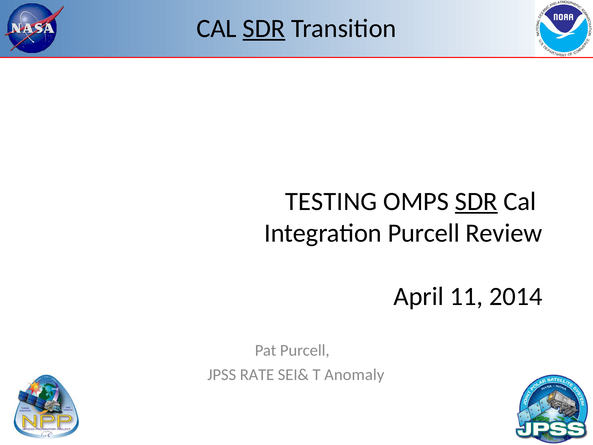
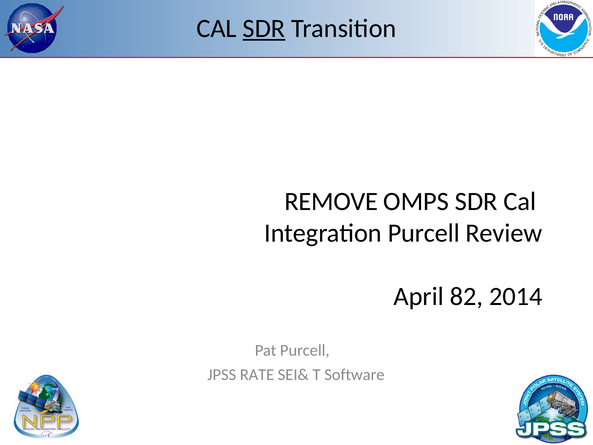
TESTING: TESTING -> REMOVE
SDR at (476, 201) underline: present -> none
11: 11 -> 82
Anomaly: Anomaly -> Software
